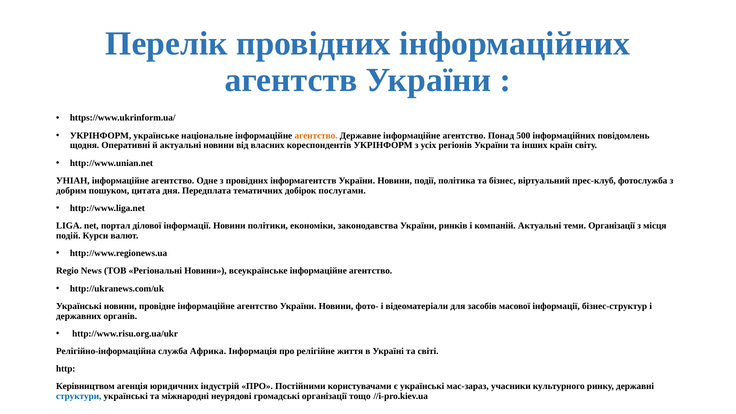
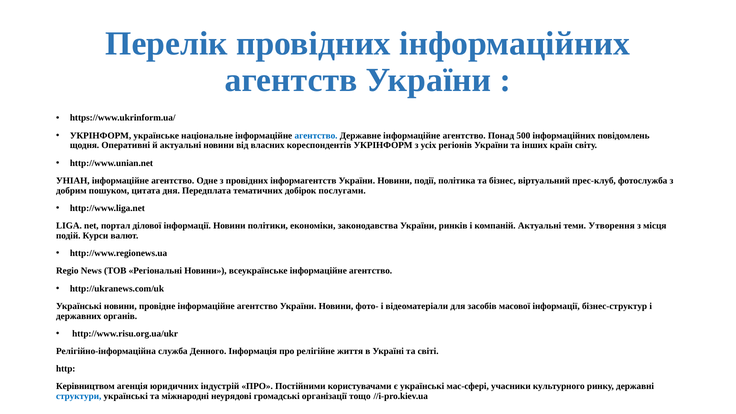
агентство at (316, 135) colour: orange -> blue
теми Організації: Організації -> Утворення
Африка: Африка -> Денного
мас-зараз: мас-зараз -> мас-сфері
